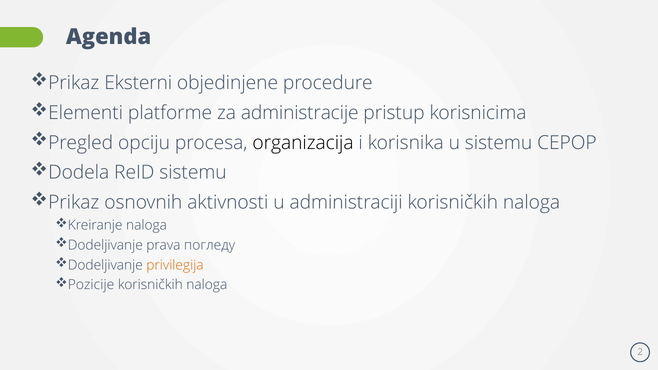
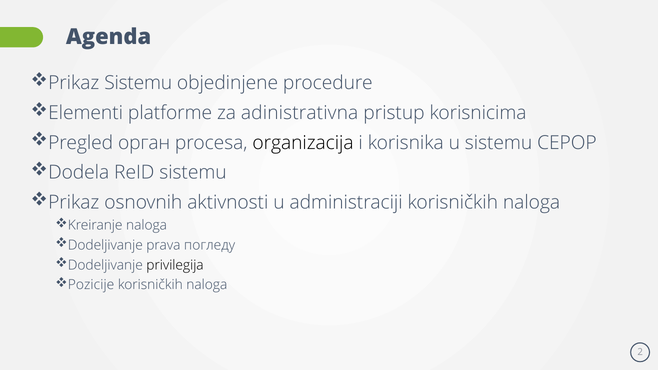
Prikaz Eksterni: Eksterni -> Sistemu
administracije: administracije -> adinistrativna
opciju: opciju -> орган
privilegija colour: orange -> black
